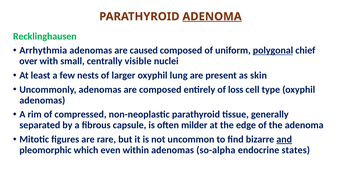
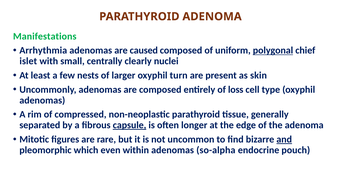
ADENOMA at (212, 17) underline: present -> none
Recklinghausen: Recklinghausen -> Manifestations
over: over -> islet
visible: visible -> clearly
lung: lung -> turn
capsule underline: none -> present
milder: milder -> longer
states: states -> pouch
